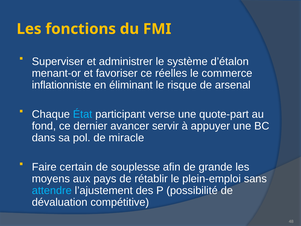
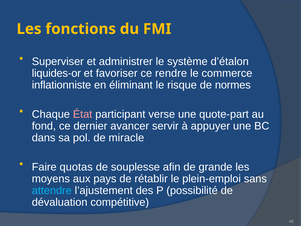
menant-or: menant-or -> liquides-or
réelles: réelles -> rendre
arsenal: arsenal -> normes
État colour: light blue -> pink
certain: certain -> quotas
